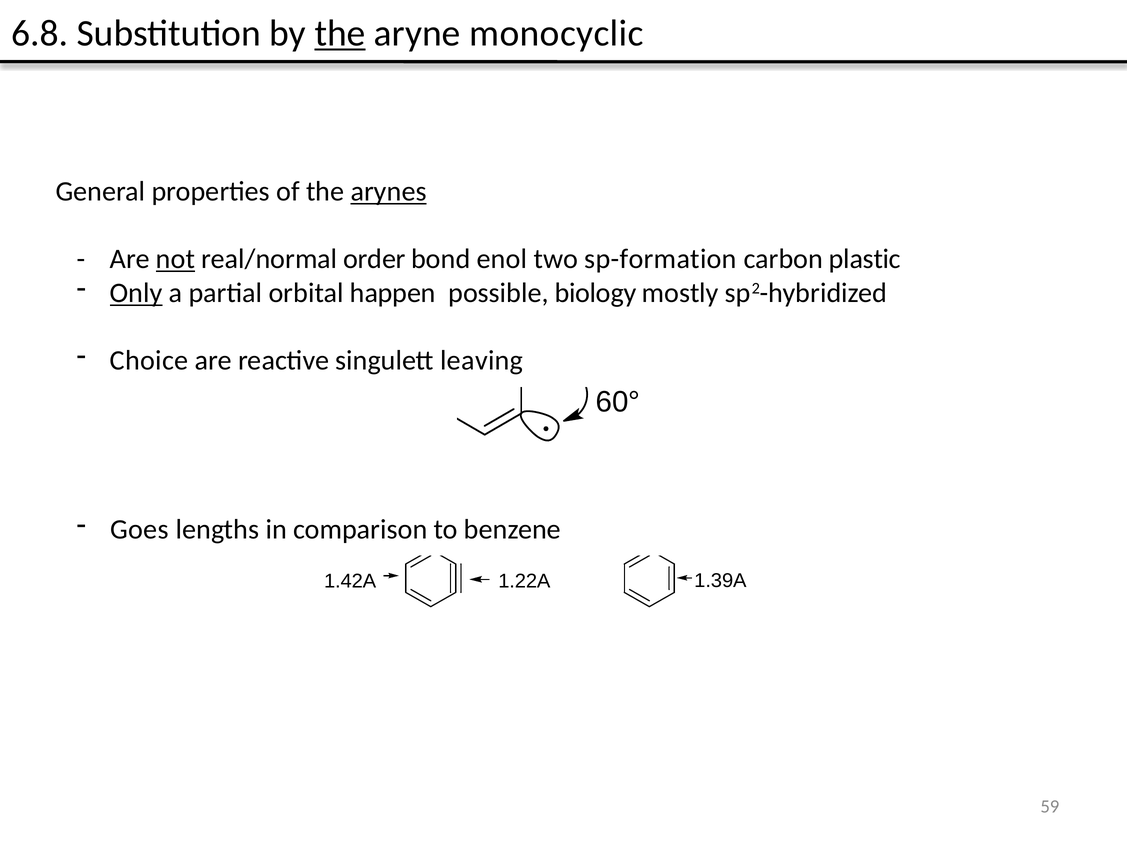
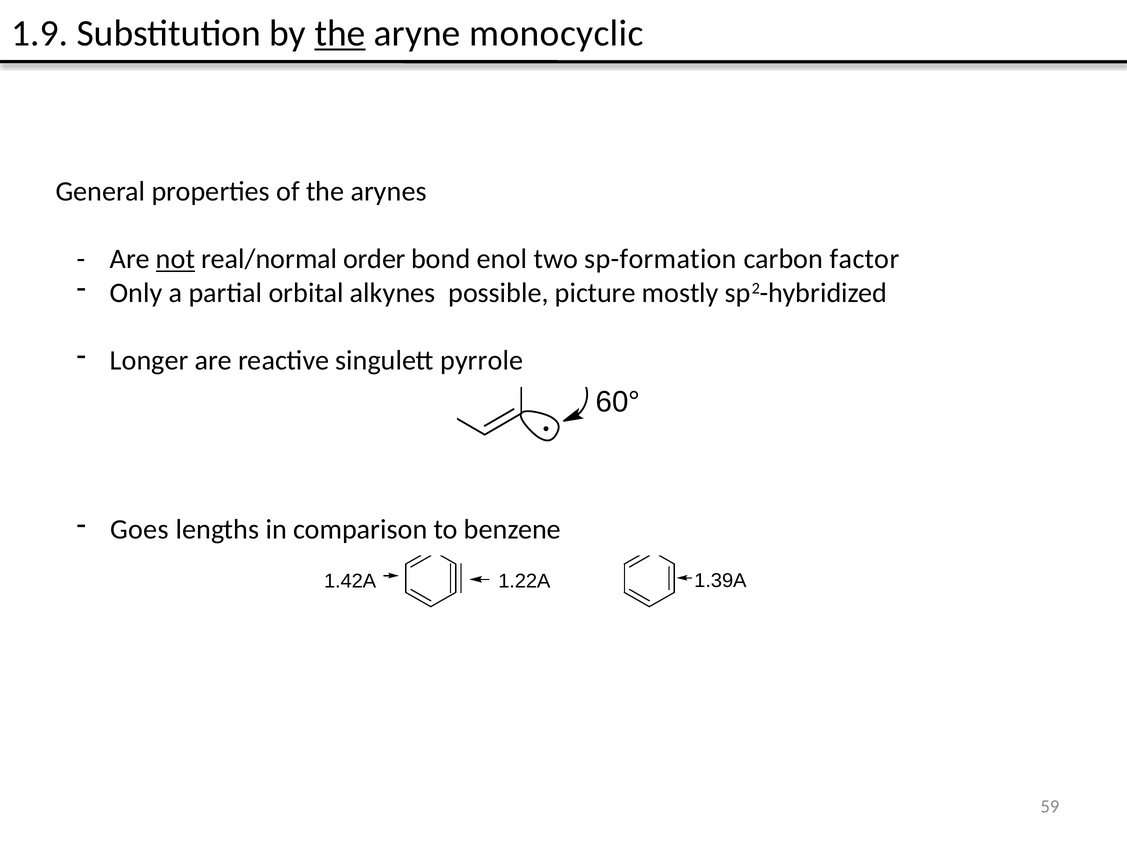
6.8: 6.8 -> 1.9
arynes underline: present -> none
plastic: plastic -> factor
Only underline: present -> none
happen: happen -> alkynes
biology: biology -> picture
Choice: Choice -> Longer
leaving: leaving -> pyrrole
